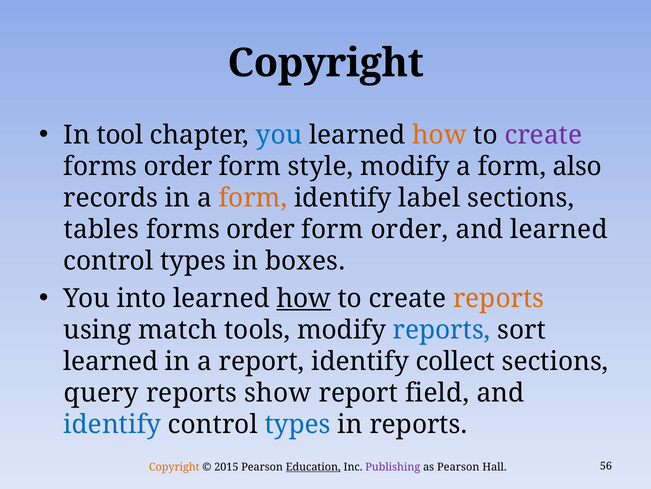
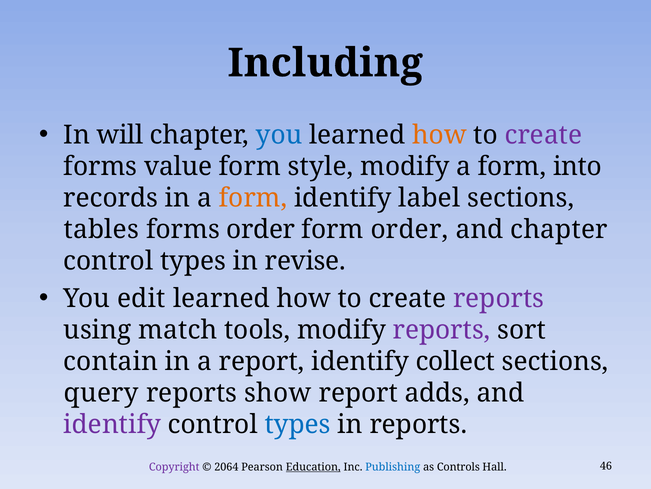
Copyright at (326, 63): Copyright -> Including
tool: tool -> will
order at (178, 166): order -> value
also: also -> into
and learned: learned -> chapter
boxes: boxes -> revise
into: into -> edit
how at (304, 298) underline: present -> none
reports at (499, 298) colour: orange -> purple
reports at (442, 329) colour: blue -> purple
learned at (111, 361): learned -> contain
field: field -> adds
identify at (112, 424) colour: blue -> purple
Copyright at (174, 466) colour: orange -> purple
2015: 2015 -> 2064
Publishing colour: purple -> blue
as Pearson: Pearson -> Controls
56: 56 -> 46
